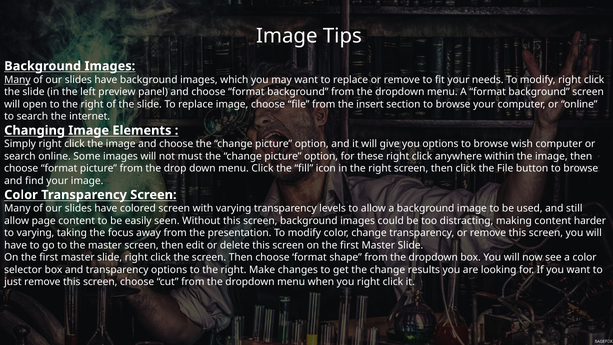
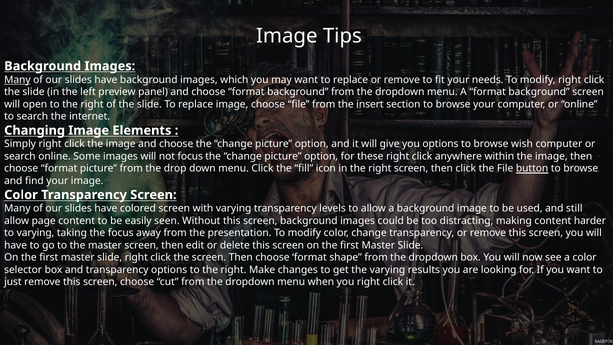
not must: must -> focus
button underline: none -> present
get the change: change -> varying
